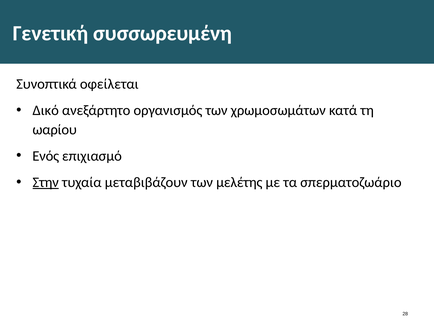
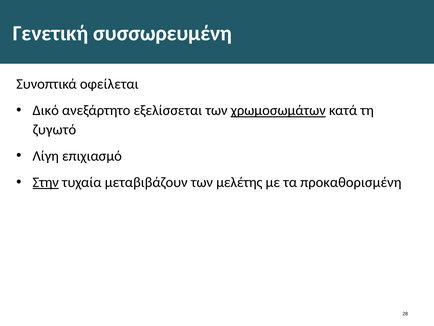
οργανισμός: οργανισμός -> εξελίσσεται
χρωμοσωμάτων underline: none -> present
ωαρίου: ωαρίου -> ζυγωτό
Ενός: Ενός -> Λίγη
σπερματοζωάριο: σπερματοζωάριο -> προκαθορισμένη
